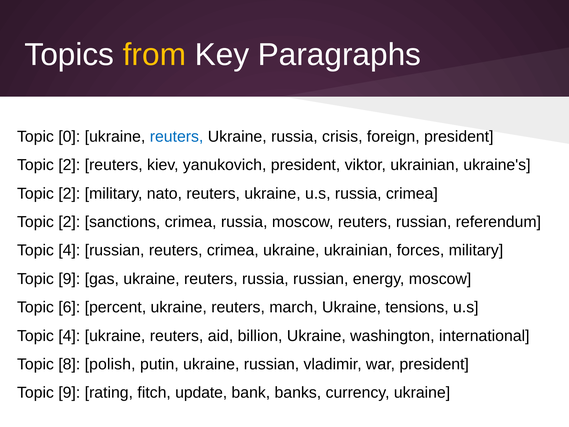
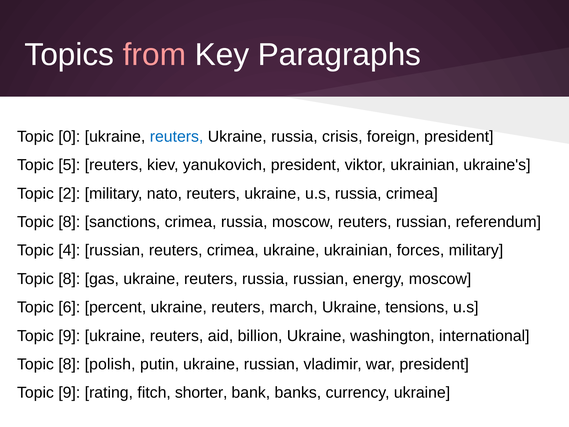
from colour: yellow -> pink
2 at (69, 165): 2 -> 5
2 at (69, 222): 2 -> 8
9 at (69, 279): 9 -> 8
4 at (69, 336): 4 -> 9
update: update -> shorter
